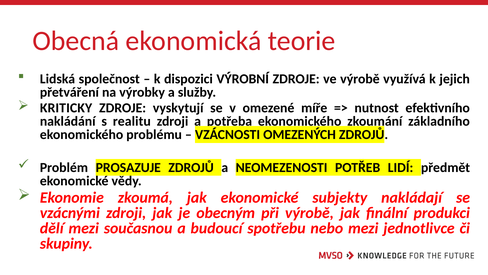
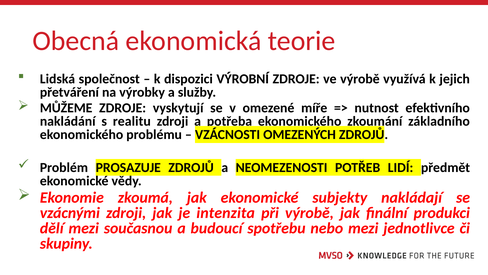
KRITICKY: KRITICKY -> MŮŽEME
obecným: obecným -> intenzita
